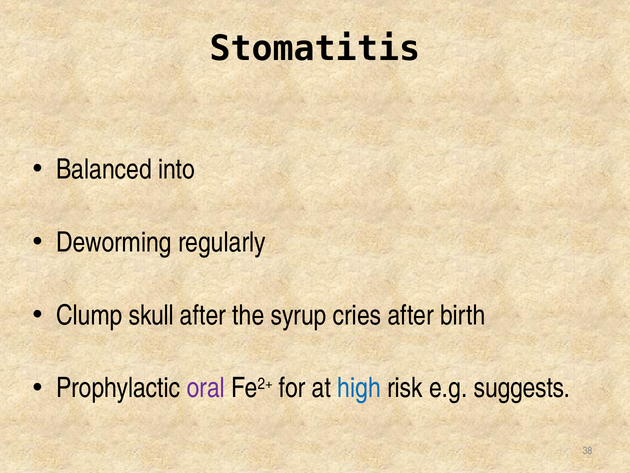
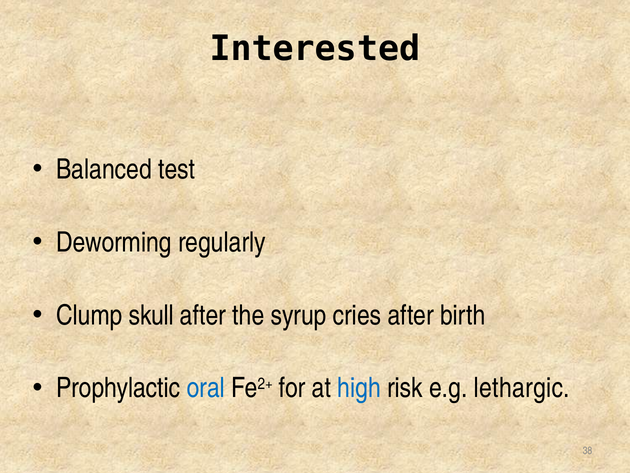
Stomatitis: Stomatitis -> Interested
into: into -> test
oral colour: purple -> blue
suggests: suggests -> lethargic
